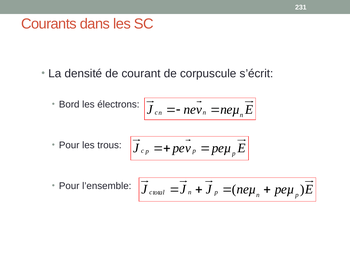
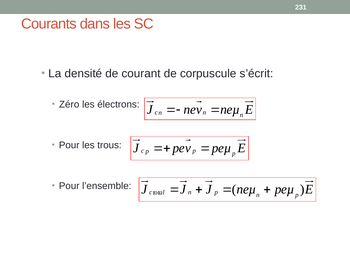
Bord: Bord -> Zéro
